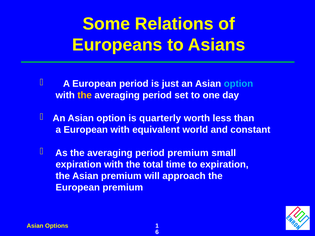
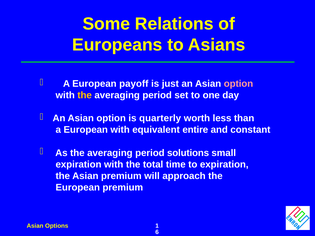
European period: period -> payoff
option at (238, 84) colour: light blue -> pink
world: world -> entire
period premium: premium -> solutions
